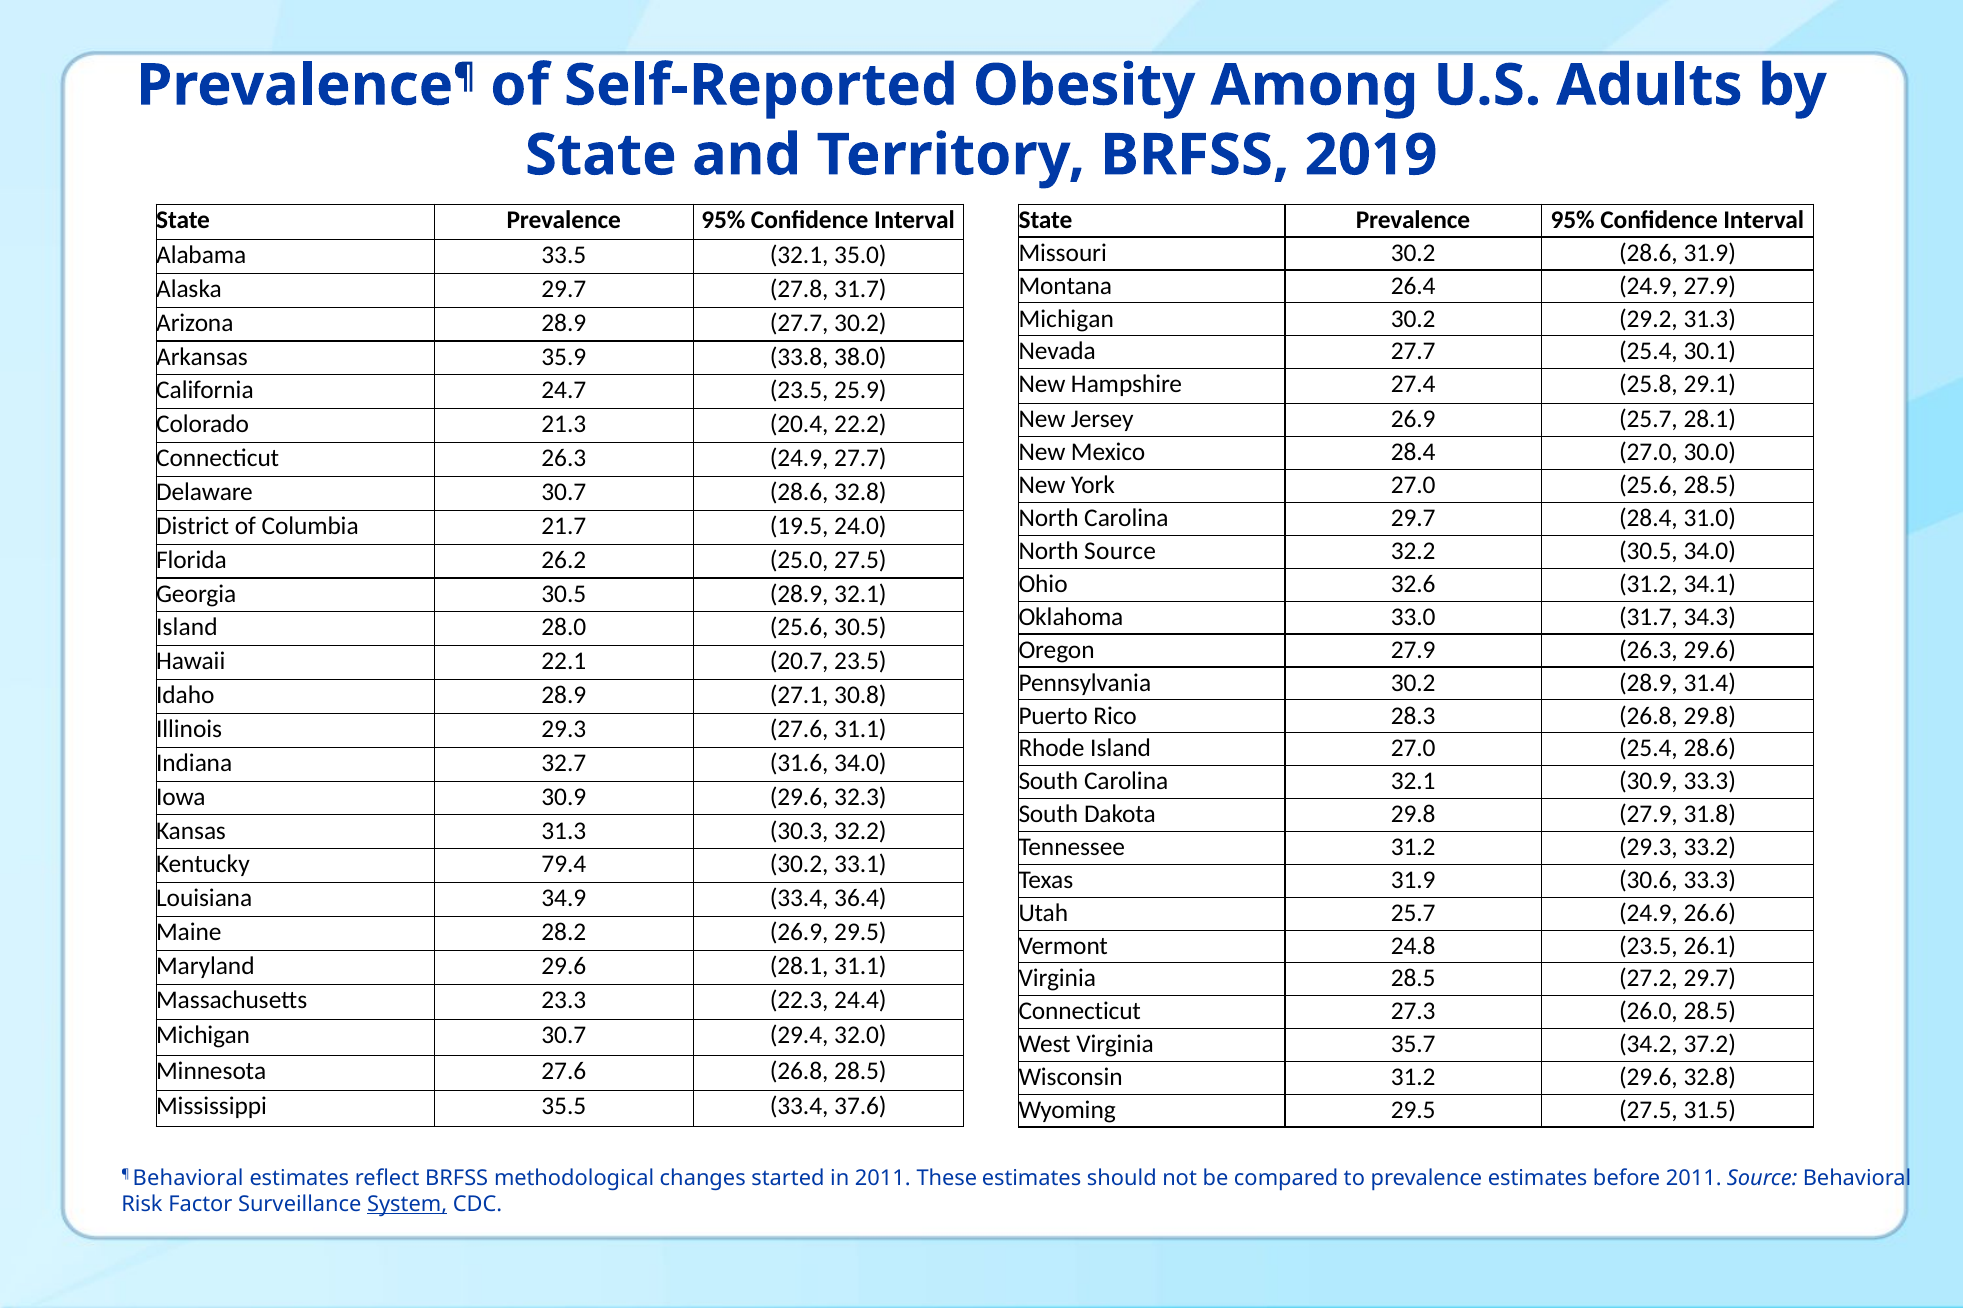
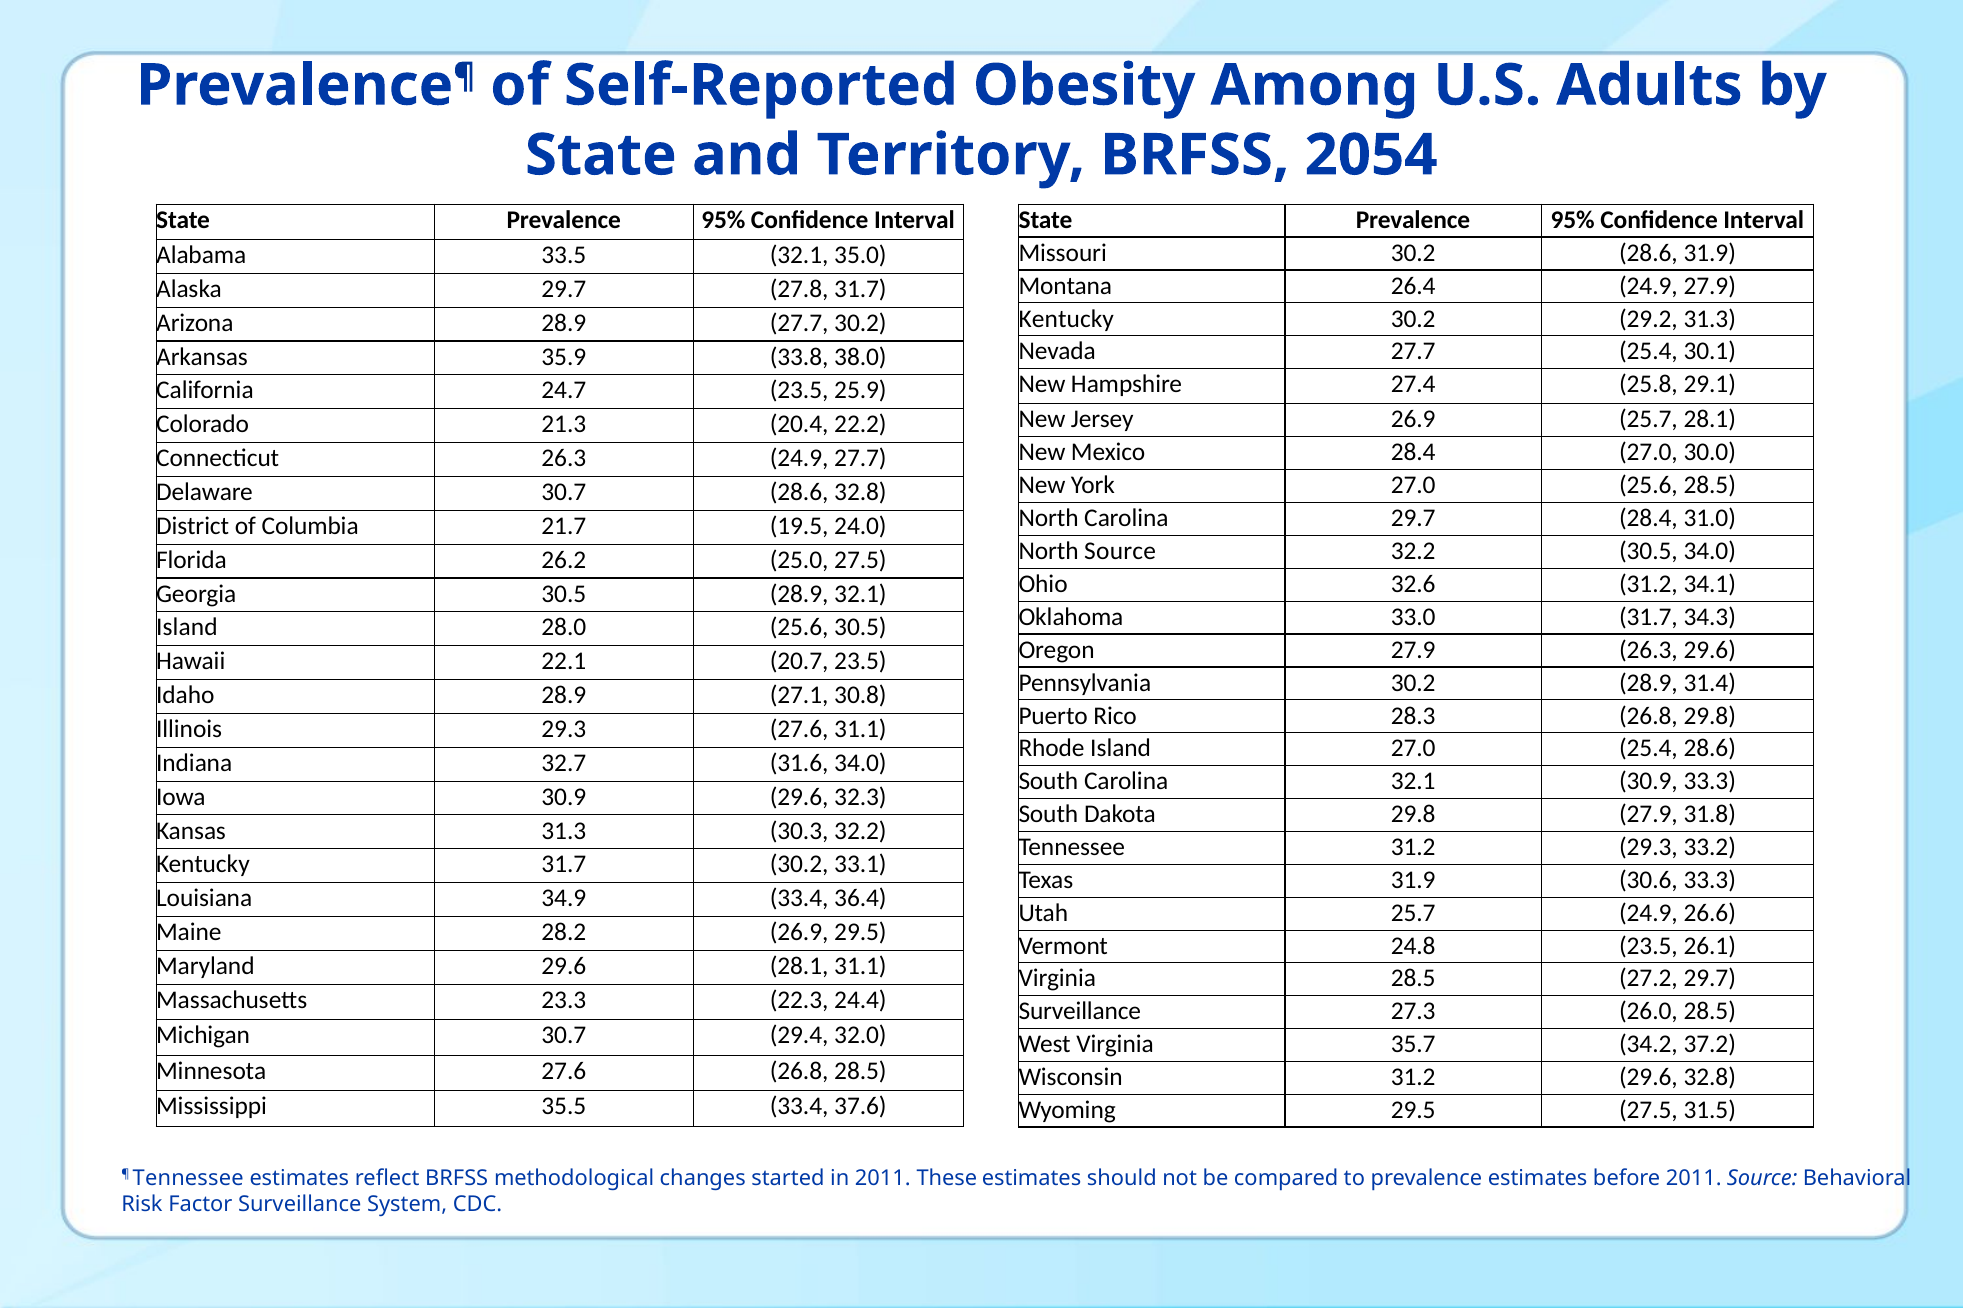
2019: 2019 -> 2054
Michigan at (1066, 319): Michigan -> Kentucky
Kentucky 79.4: 79.4 -> 31.7
Connecticut at (1080, 1011): Connecticut -> Surveillance
Behavioral at (188, 1179): Behavioral -> Tennessee
System underline: present -> none
